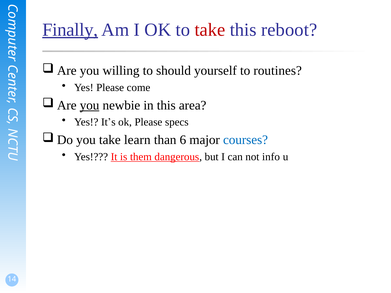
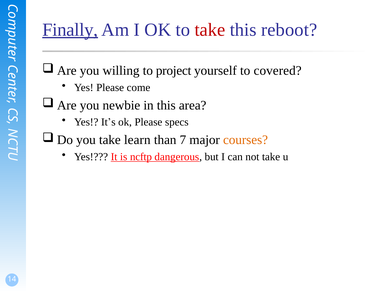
should: should -> project
routines: routines -> covered
you at (90, 105) underline: present -> none
6: 6 -> 7
courses colour: blue -> orange
them: them -> ncftp
not info: info -> take
